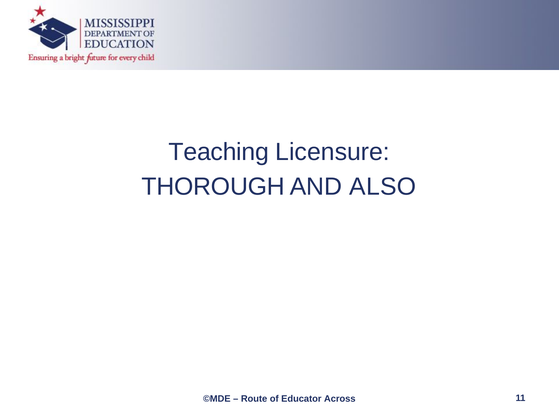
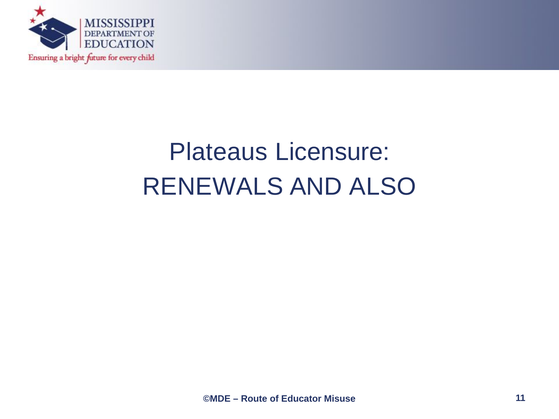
Teaching: Teaching -> Plateaus
THOROUGH: THOROUGH -> RENEWALS
Across: Across -> Misuse
